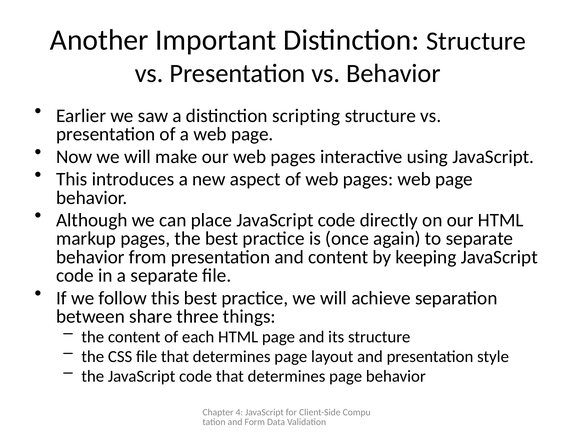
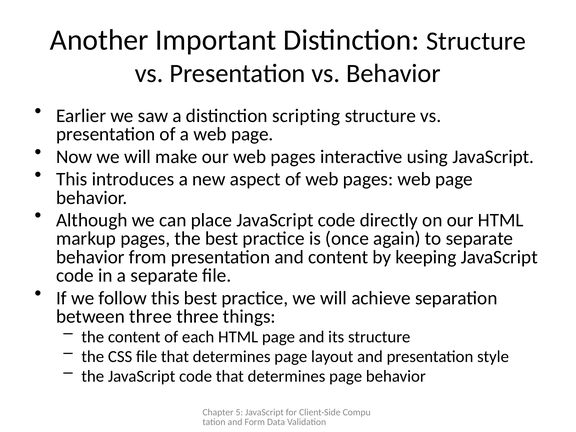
between share: share -> three
4: 4 -> 5
